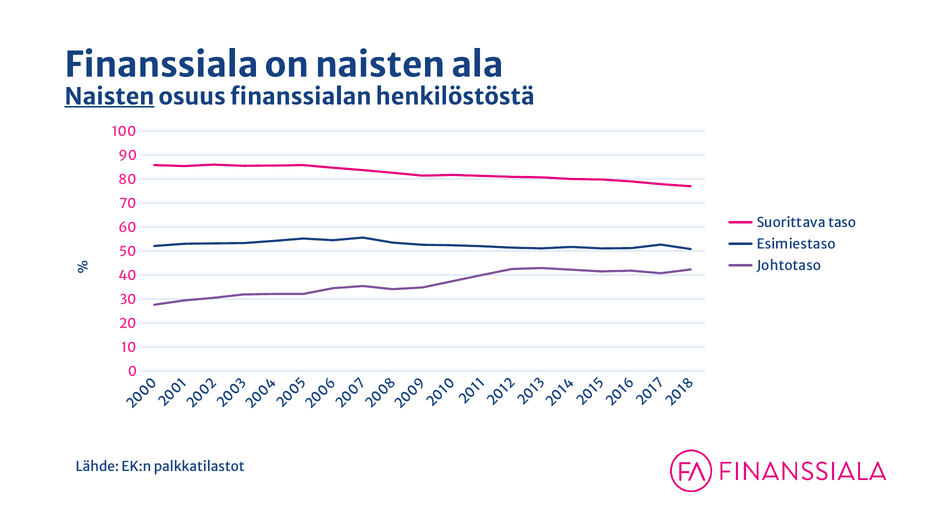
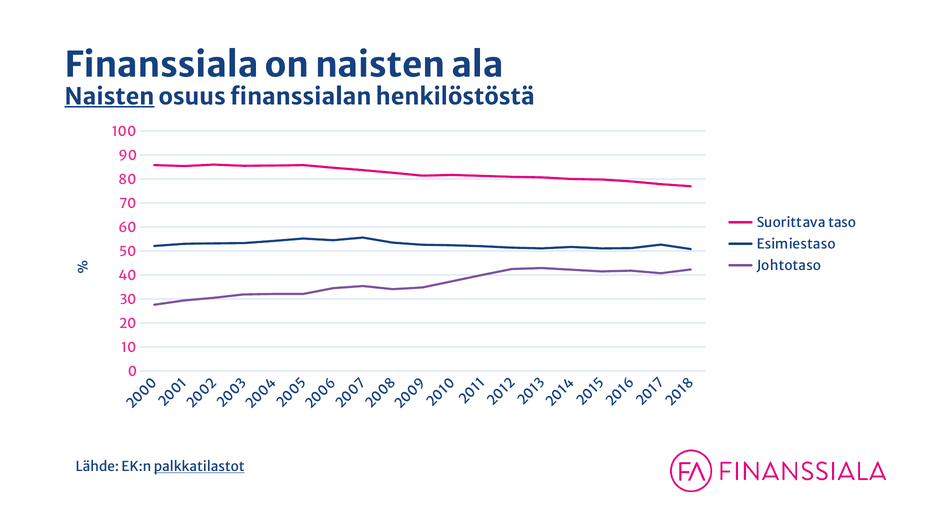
palkkatilastot underline: none -> present
